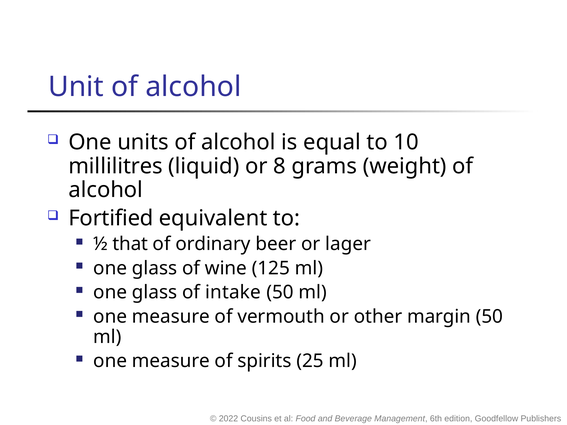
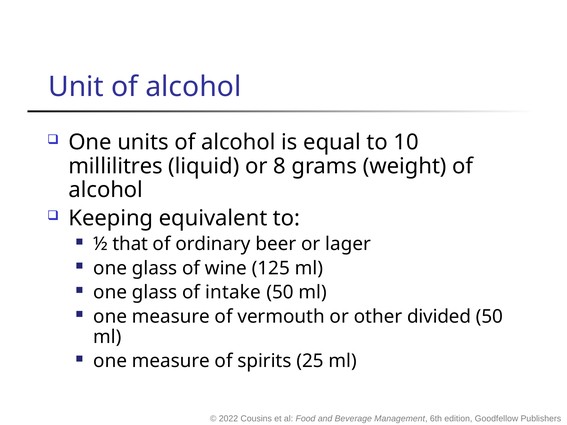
Fortified: Fortified -> Keeping
margin: margin -> divided
